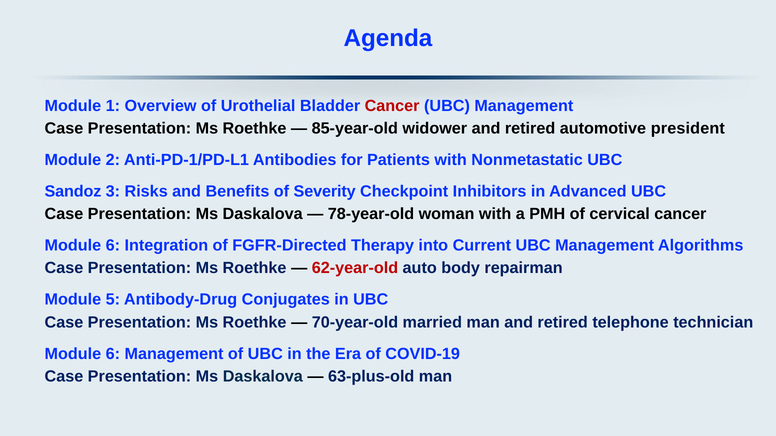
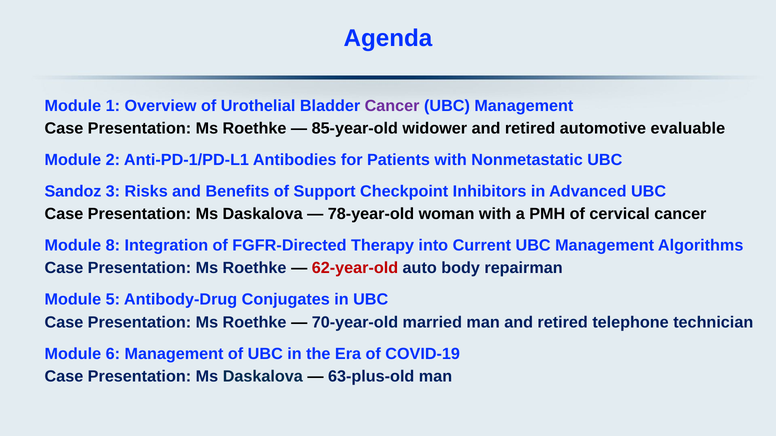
Cancer at (392, 106) colour: red -> purple
president: president -> evaluable
Severity: Severity -> Support
6 at (113, 246): 6 -> 8
